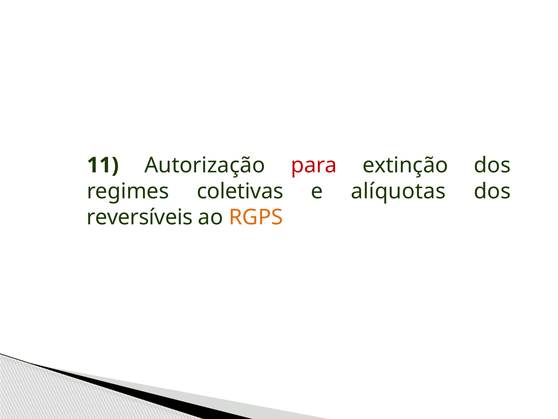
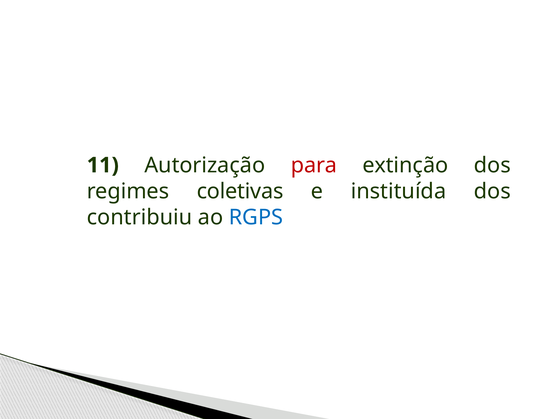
alíquotas: alíquotas -> instituída
reversíveis: reversíveis -> contribuiu
RGPS colour: orange -> blue
